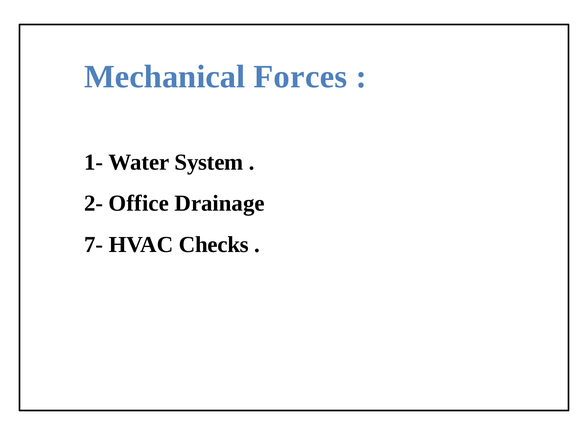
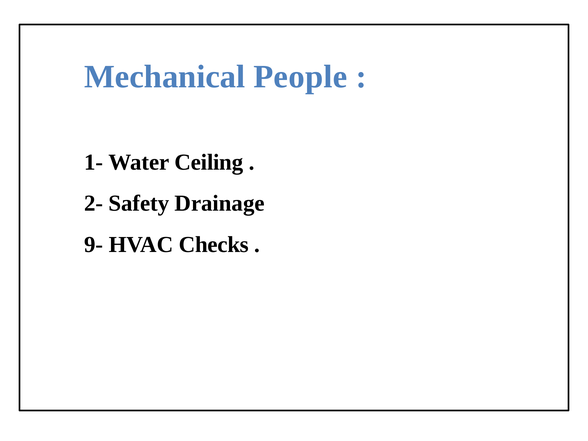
Forces: Forces -> People
System: System -> Ceiling
Office: Office -> Safety
7-: 7- -> 9-
